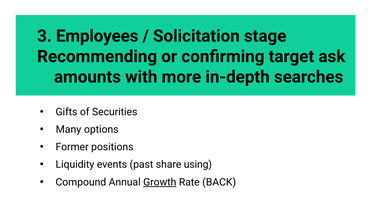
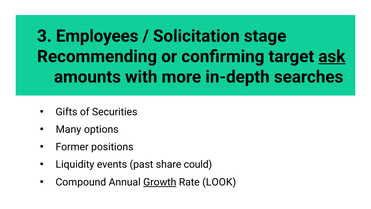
ask underline: none -> present
using: using -> could
BACK: BACK -> LOOK
